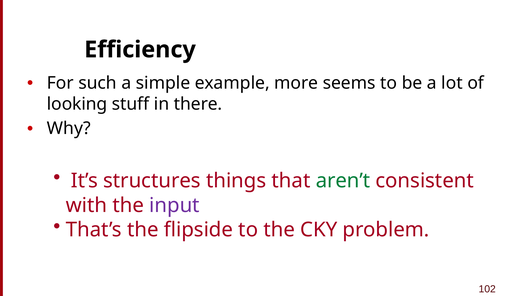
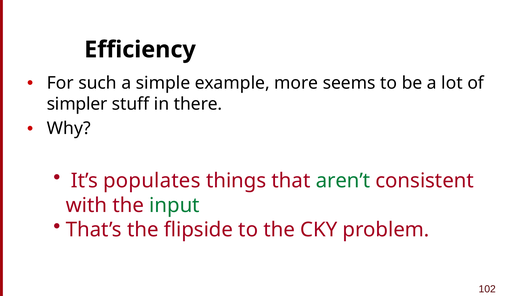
looking: looking -> simpler
structures: structures -> populates
input colour: purple -> green
